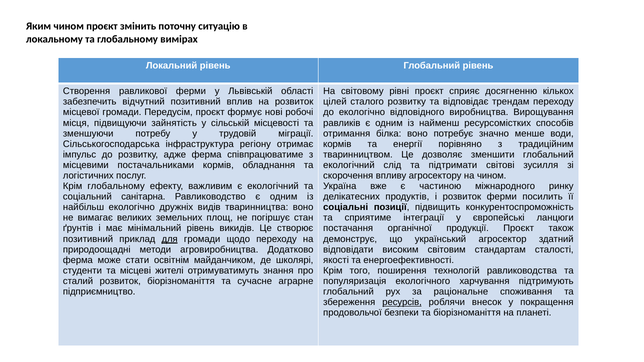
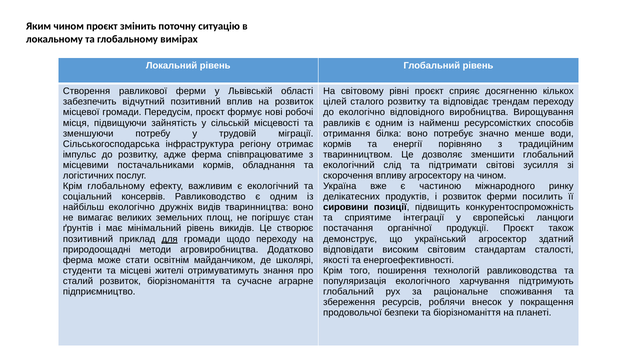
санітарна: санітарна -> консервів
соціальні: соціальні -> сировини
ресурсів underline: present -> none
